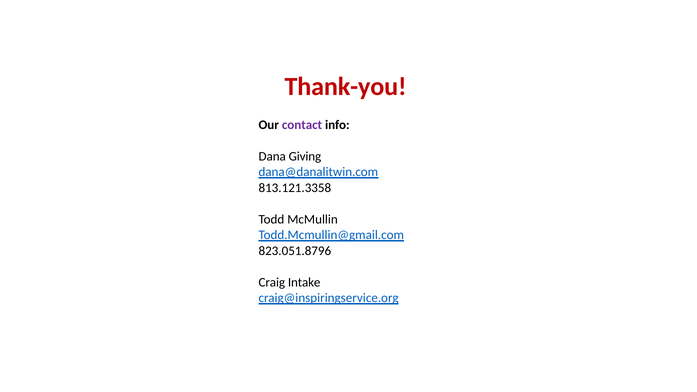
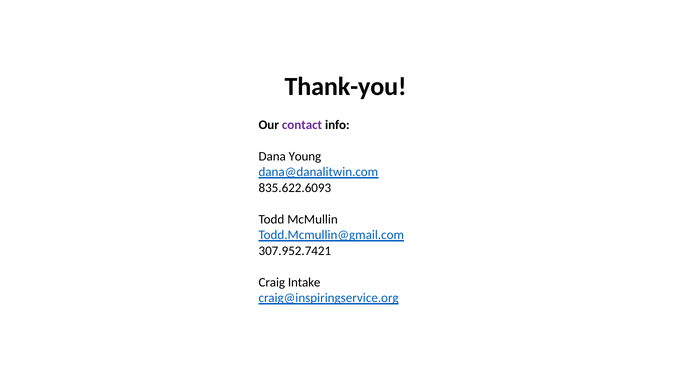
Thank-you colour: red -> black
Giving: Giving -> Young
813.121.3358: 813.121.3358 -> 835.622.6093
823.051.8796: 823.051.8796 -> 307.952.7421
